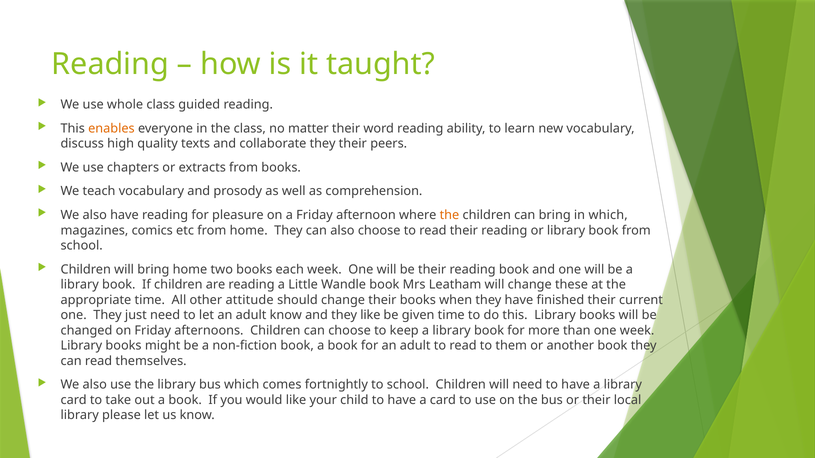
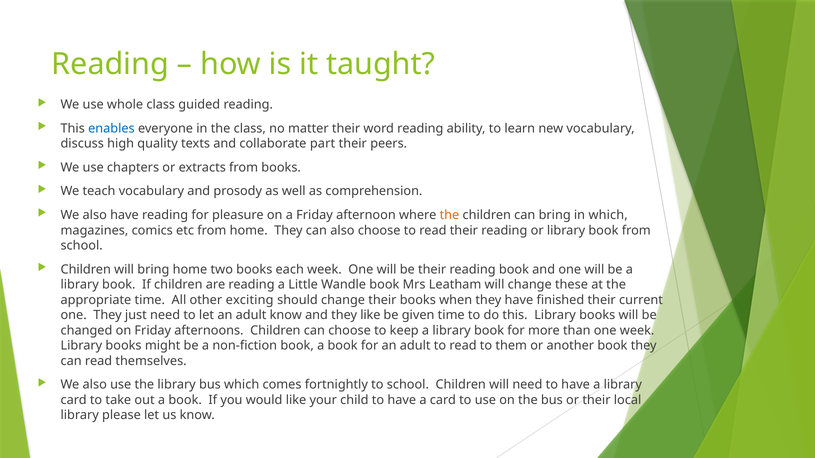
enables colour: orange -> blue
collaborate they: they -> part
attitude: attitude -> exciting
